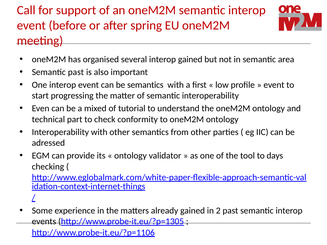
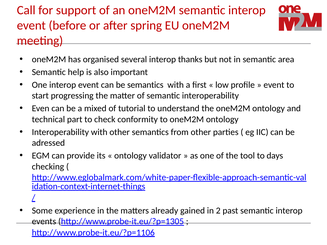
interop gained: gained -> thanks
Semantic past: past -> help
